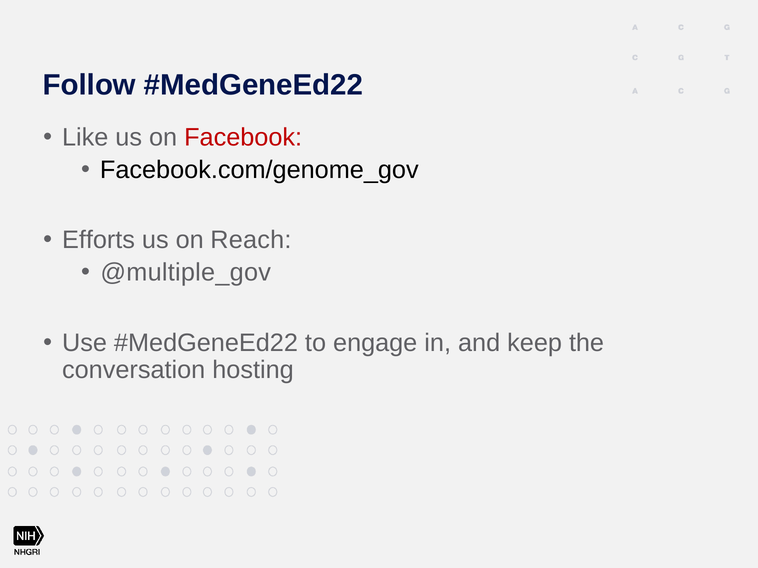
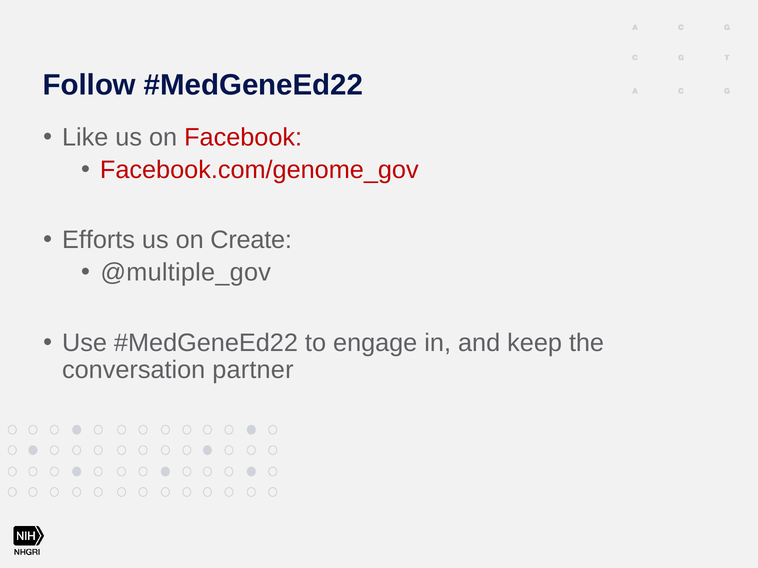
Facebook.com/genome_gov colour: black -> red
Reach: Reach -> Create
hosting: hosting -> partner
